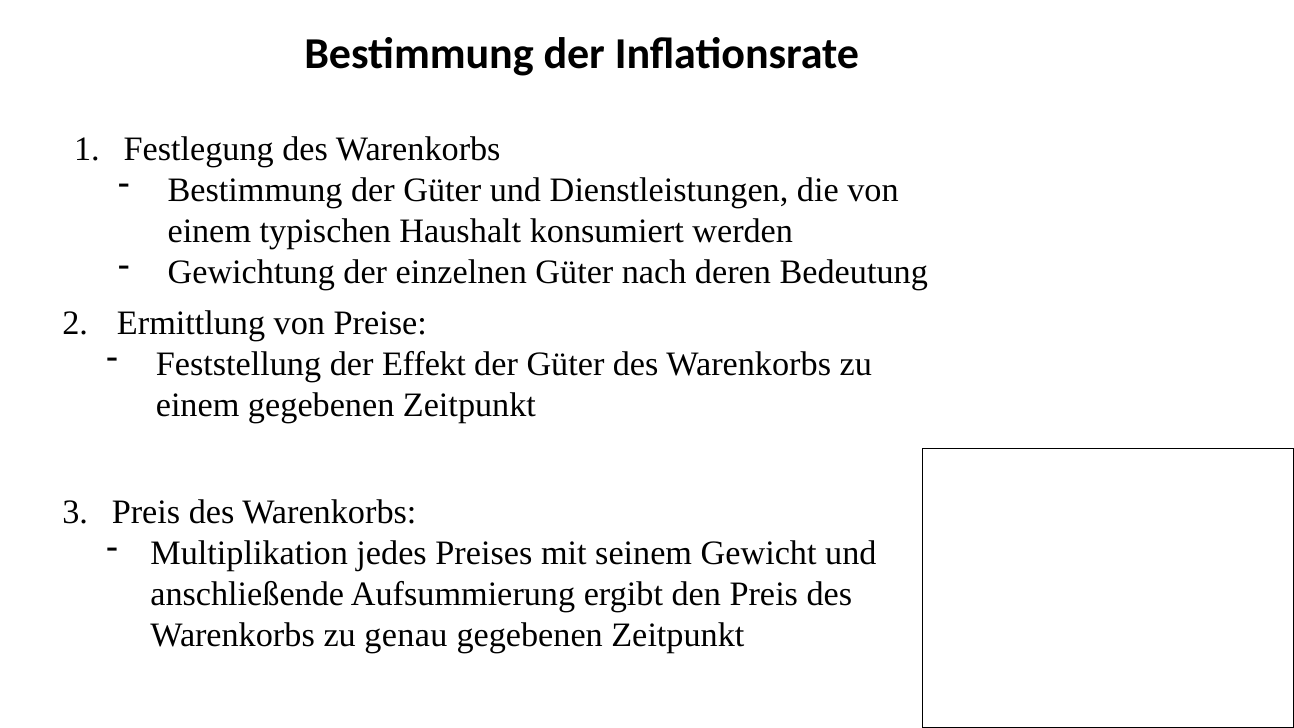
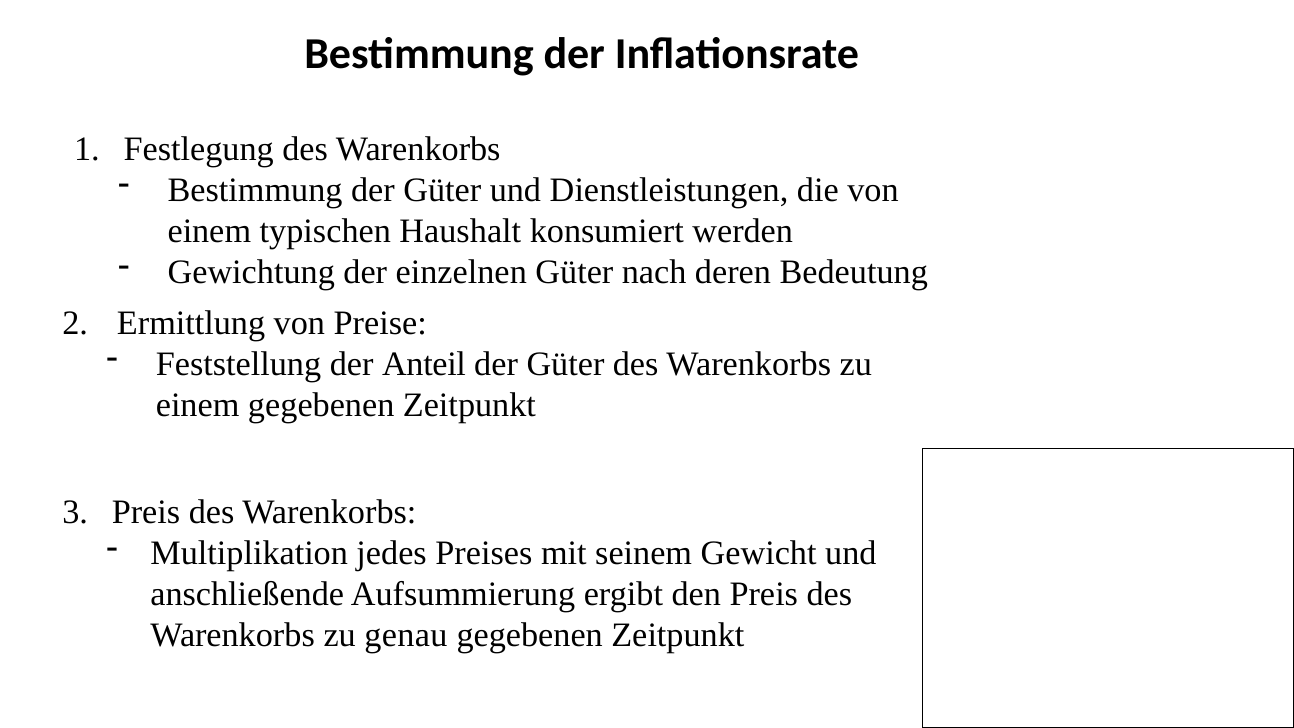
Effekt: Effekt -> Anteil
